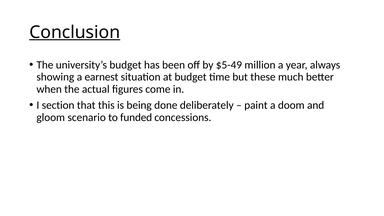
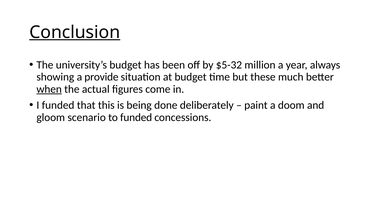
$5-49: $5-49 -> $5-32
earnest: earnest -> provide
when underline: none -> present
I section: section -> funded
